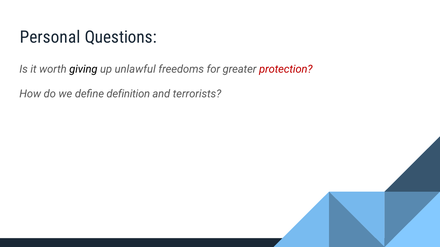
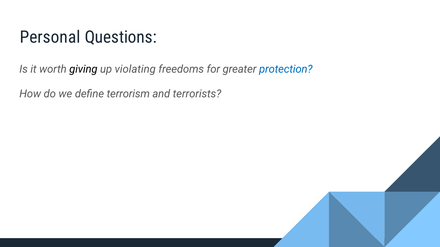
unlawful: unlawful -> violating
protection colour: red -> blue
definition: definition -> terrorism
